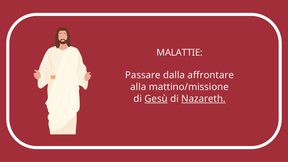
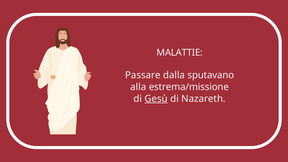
affrontare: affrontare -> sputavano
mattino/missione: mattino/missione -> estrema/missione
Nazareth underline: present -> none
